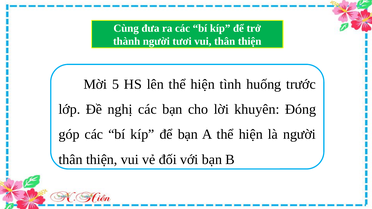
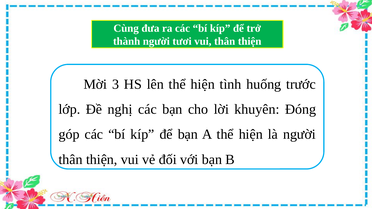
5: 5 -> 3
